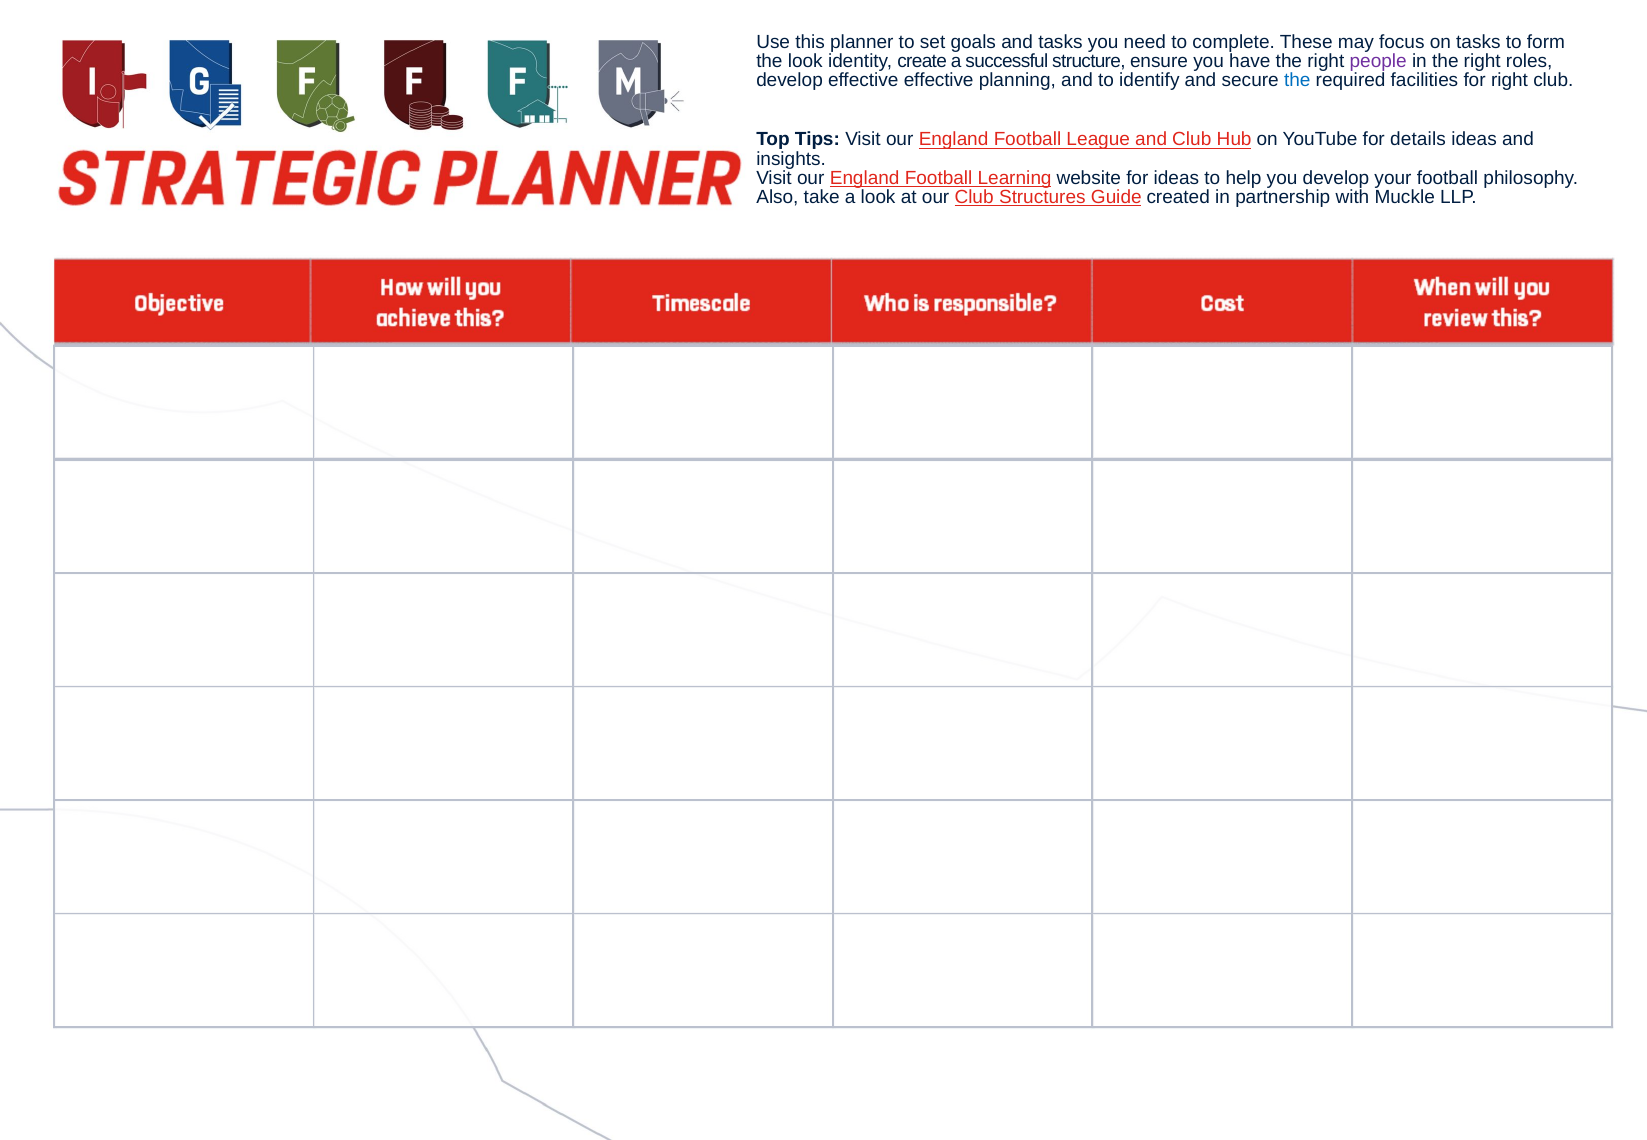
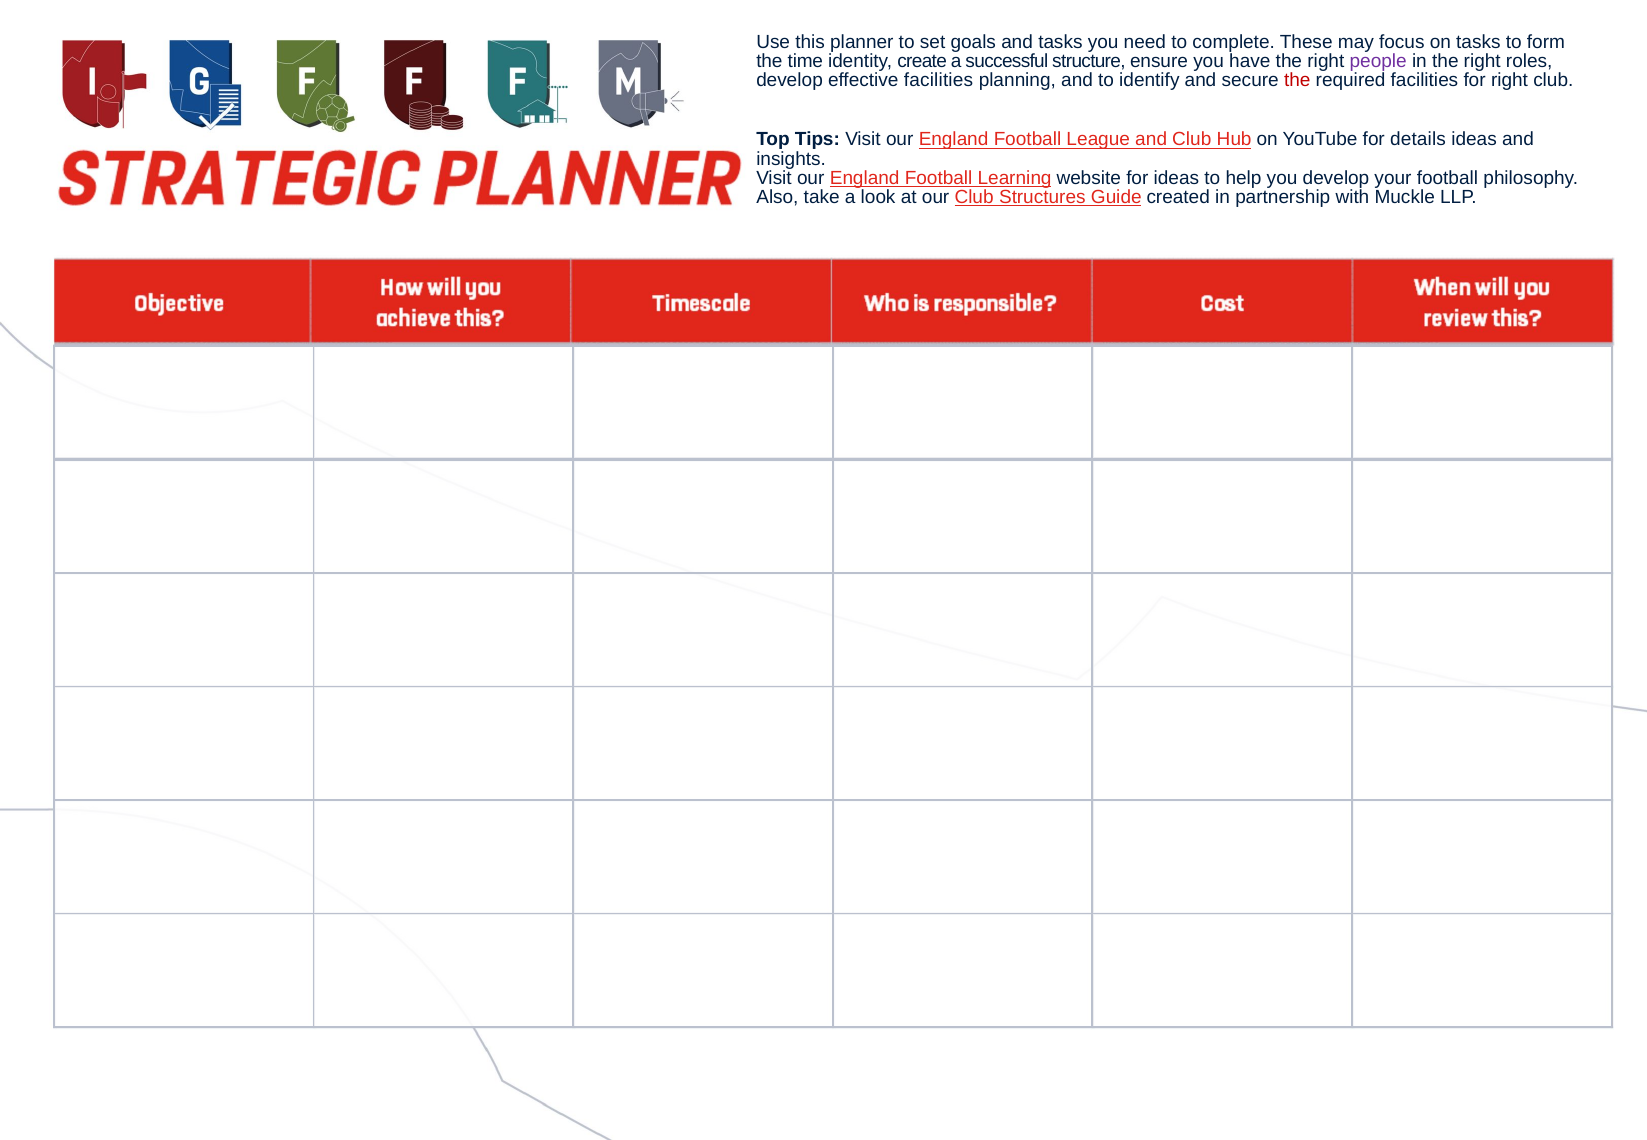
the look: look -> time
effective effective: effective -> facilities
the at (1297, 80) colour: blue -> red
